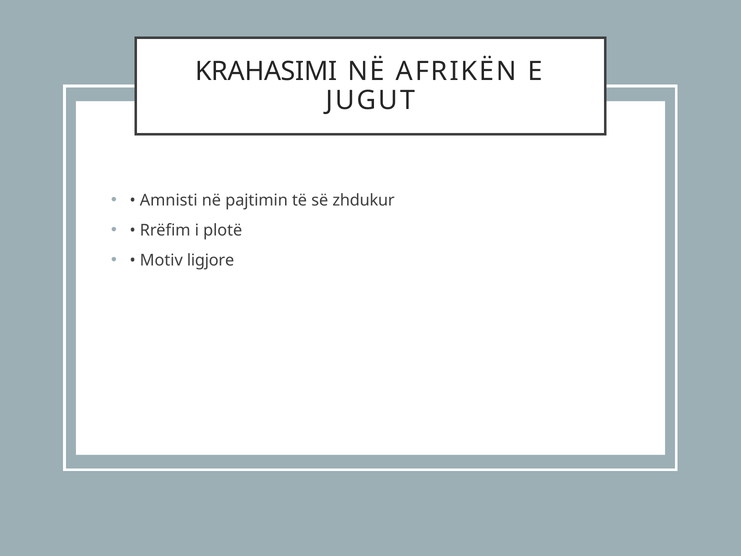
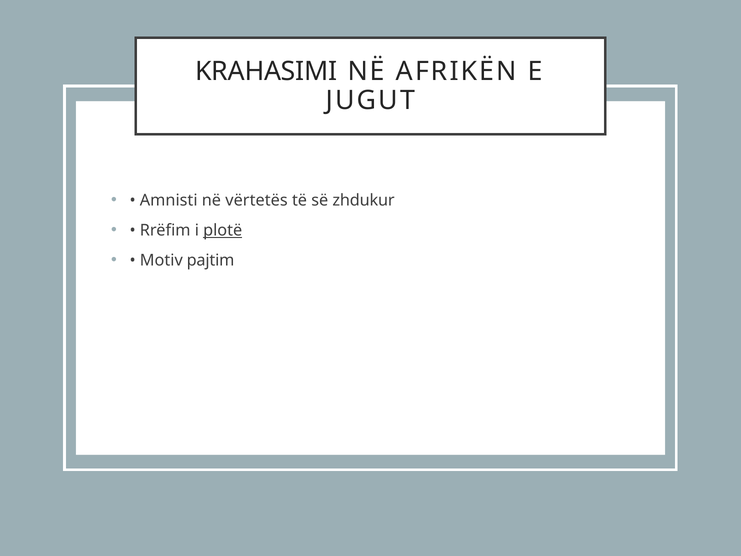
pajtimin: pajtimin -> vërtetës
plotë underline: none -> present
ligjore: ligjore -> pajtim
